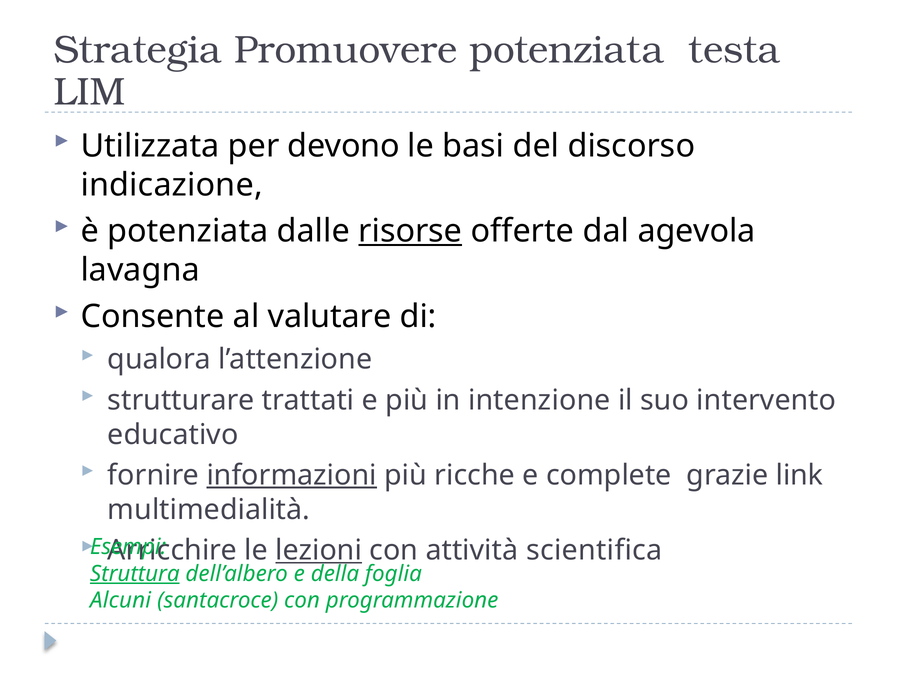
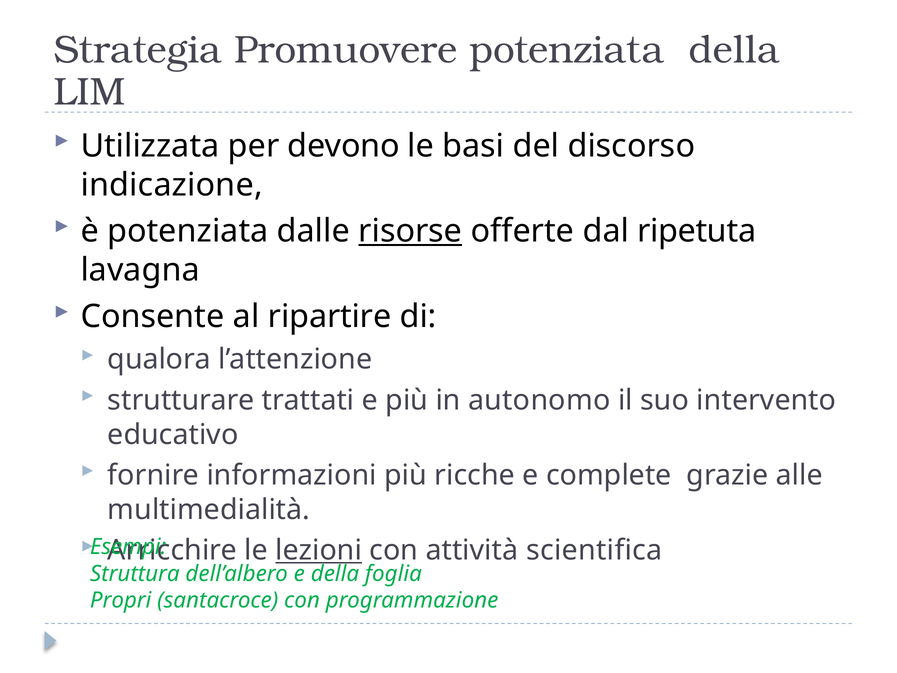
potenziata testa: testa -> della
agevola: agevola -> ripetuta
valutare: valutare -> ripartire
intenzione: intenzione -> autonomo
informazioni underline: present -> none
link: link -> alle
Struttura underline: present -> none
Alcuni: Alcuni -> Propri
